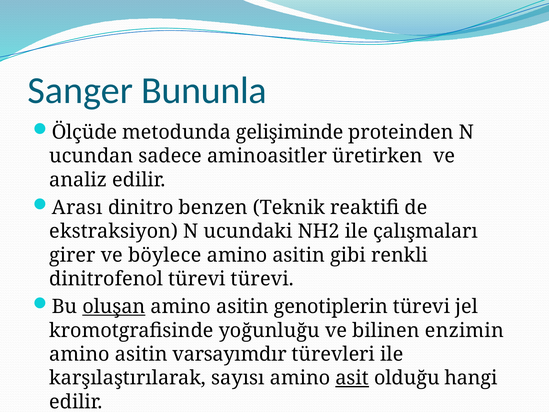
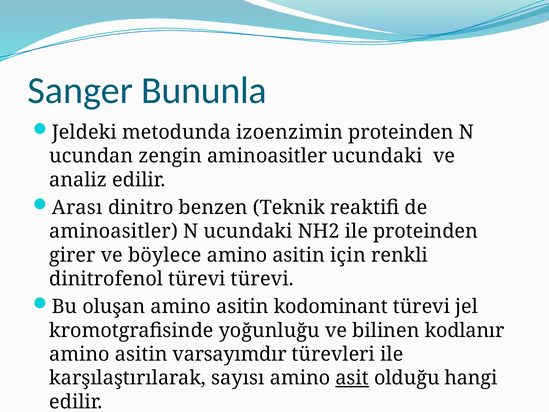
Ölçüde: Ölçüde -> Jeldeki
gelişiminde: gelişiminde -> izoenzimin
sadece: sadece -> zengin
aminoasitler üretirken: üretirken -> ucundaki
ekstraksiyon at (114, 231): ekstraksiyon -> aminoasitler
ile çalışmaları: çalışmaları -> proteinden
gibi: gibi -> için
oluşan underline: present -> none
genotiplerin: genotiplerin -> kodominant
enzimin: enzimin -> kodlanır
